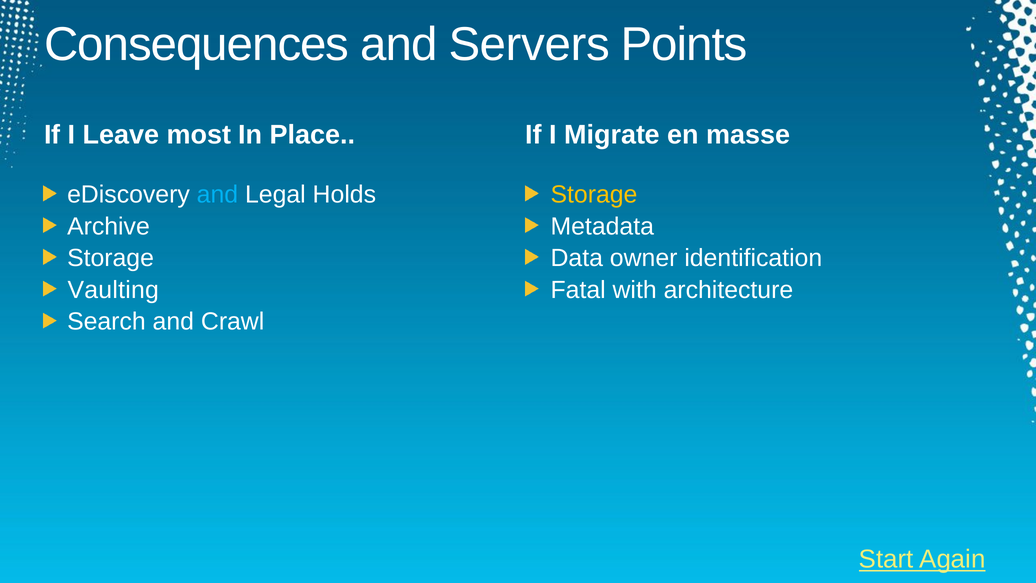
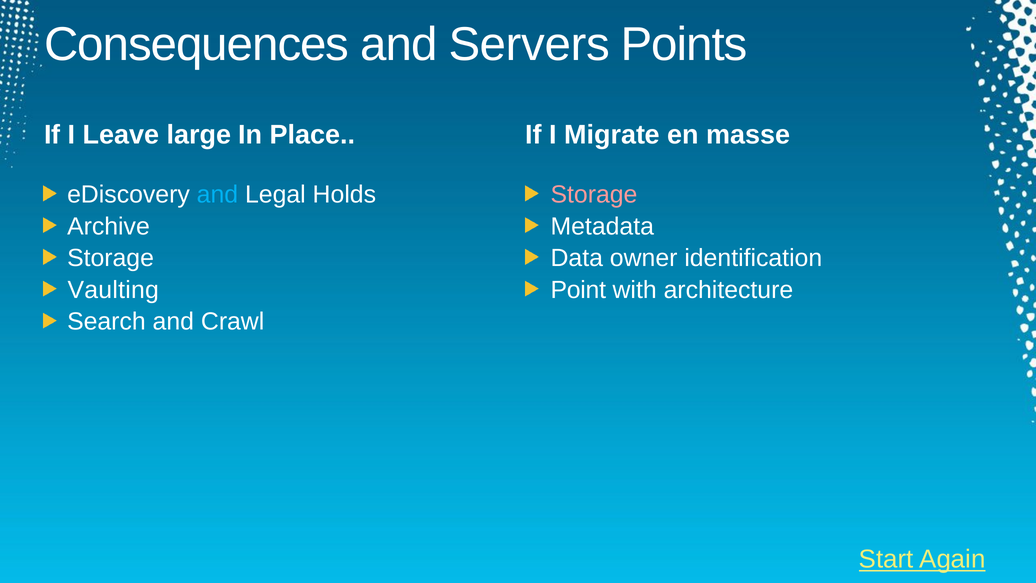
most: most -> large
Storage at (594, 195) colour: yellow -> pink
Fatal: Fatal -> Point
